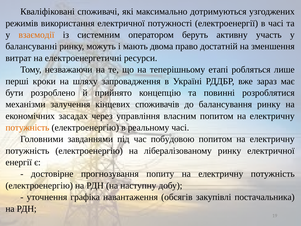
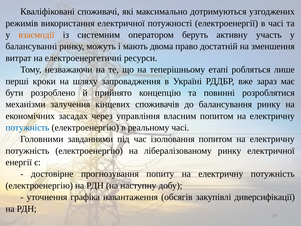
потужність at (27, 127) colour: orange -> blue
побудовою: побудовою -> ізолювання
постачальника: постачальника -> диверсифікації
